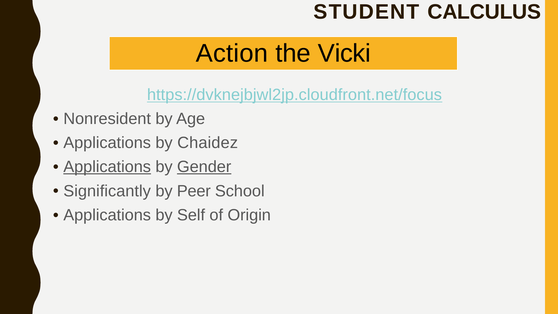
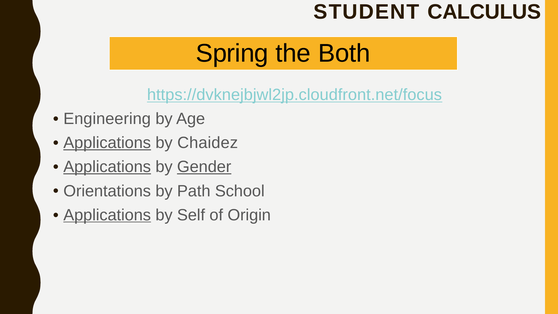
Action: Action -> Spring
Vicki: Vicki -> Both
Nonresident: Nonresident -> Engineering
Applications at (107, 143) underline: none -> present
Significantly: Significantly -> Orientations
Peer: Peer -> Path
Applications at (107, 215) underline: none -> present
